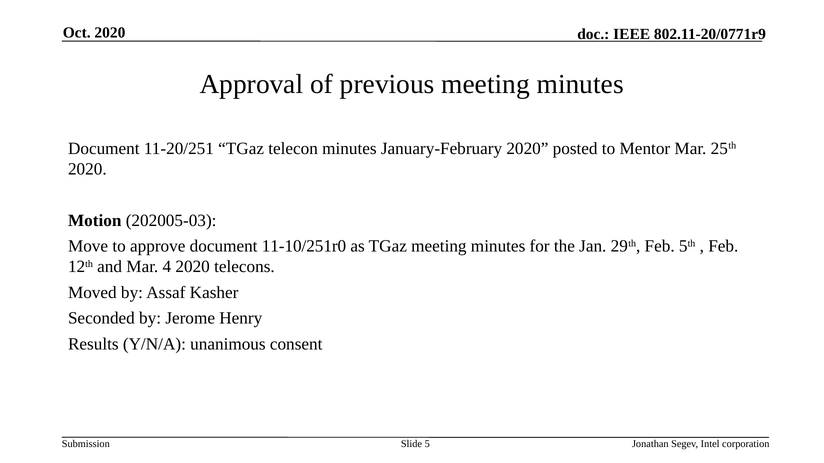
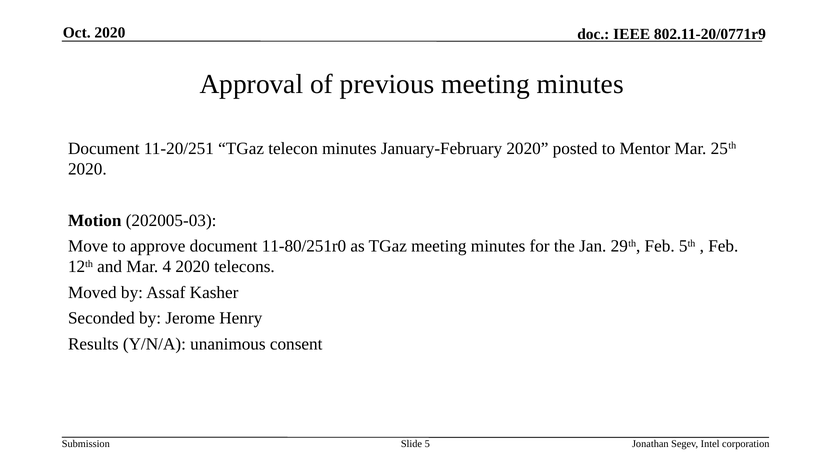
11-10/251r0: 11-10/251r0 -> 11-80/251r0
